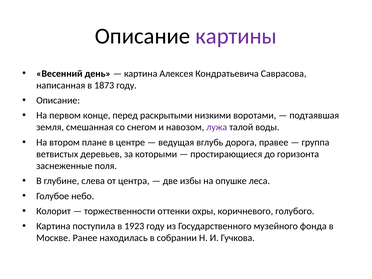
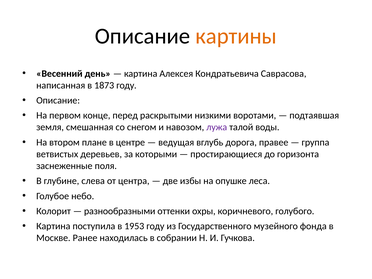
картины colour: purple -> orange
торжественности: торжественности -> разнообразными
1923: 1923 -> 1953
